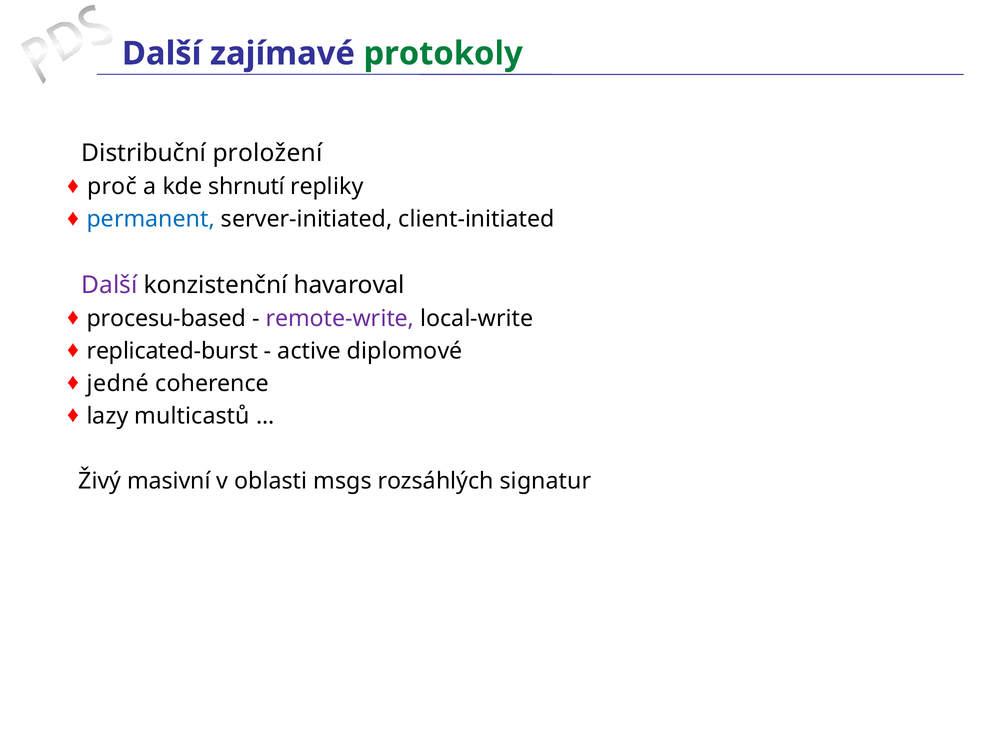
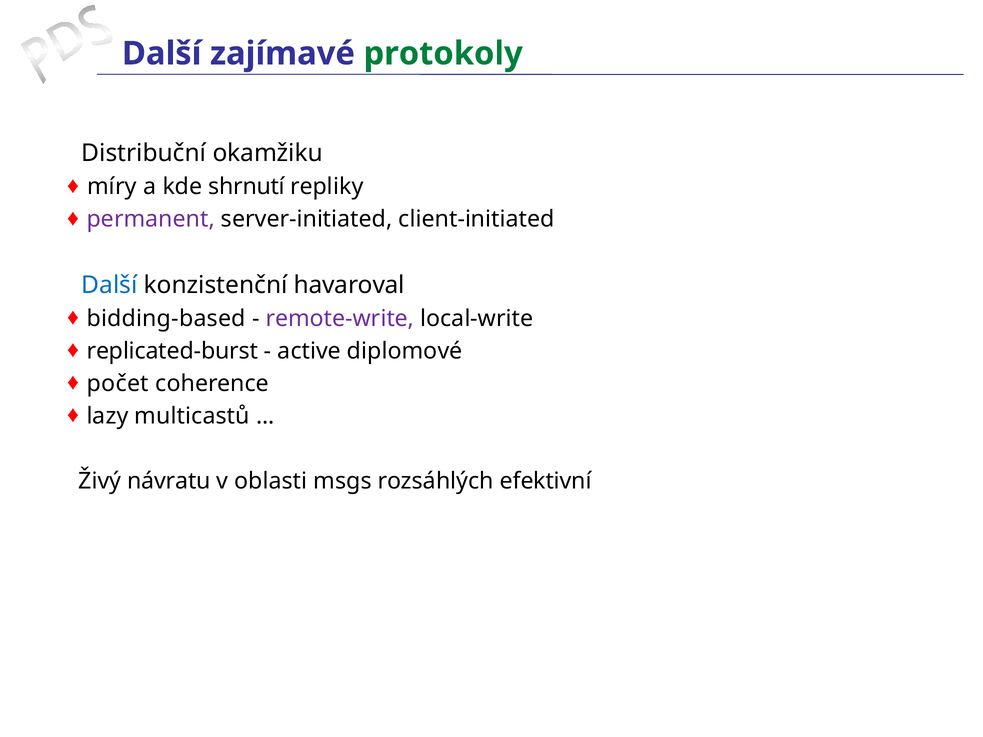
proložení: proložení -> okamžiku
proč: proč -> míry
permanent colour: blue -> purple
Další at (109, 285) colour: purple -> blue
procesu-based: procesu-based -> bidding-based
jedné: jedné -> počet
masivní: masivní -> návratu
signatur: signatur -> efektivní
